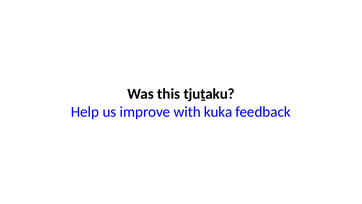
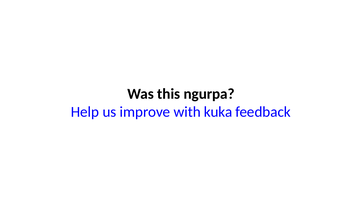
tjuṯaku: tjuṯaku -> ngurpa
